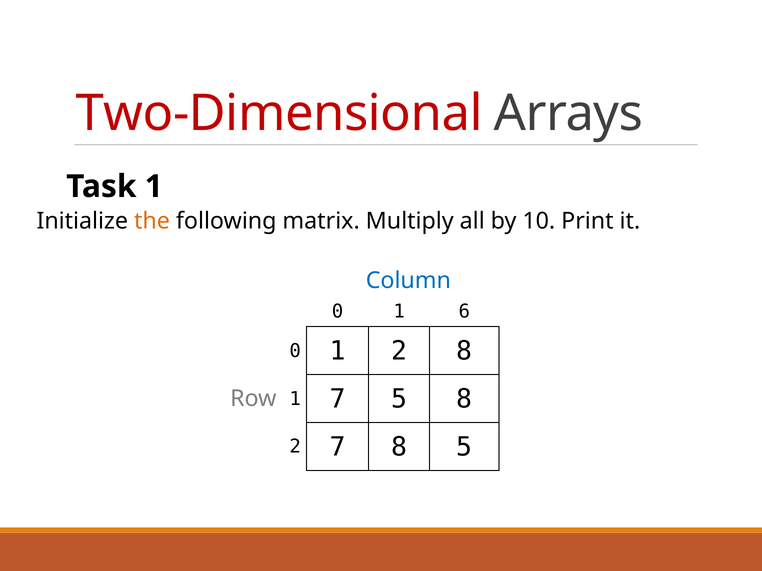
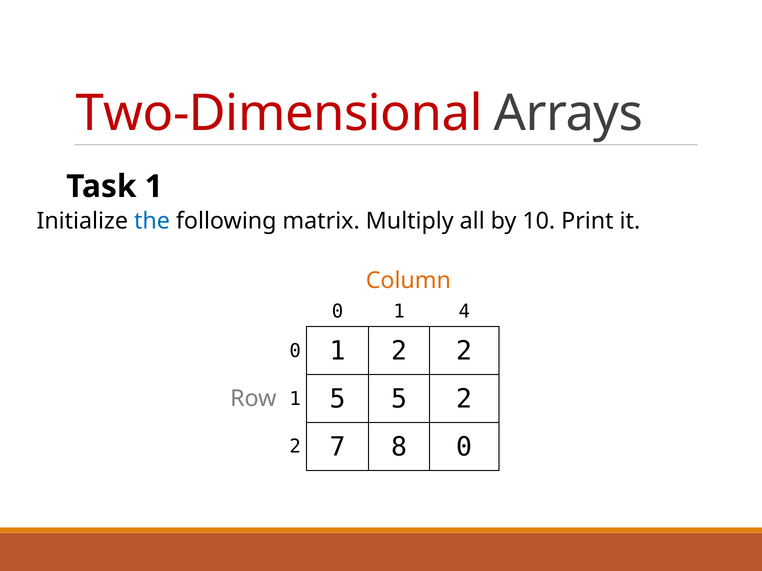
the colour: orange -> blue
Column colour: blue -> orange
6: 6 -> 4
1 2 8: 8 -> 2
1 7: 7 -> 5
5 8: 8 -> 2
8 5: 5 -> 0
